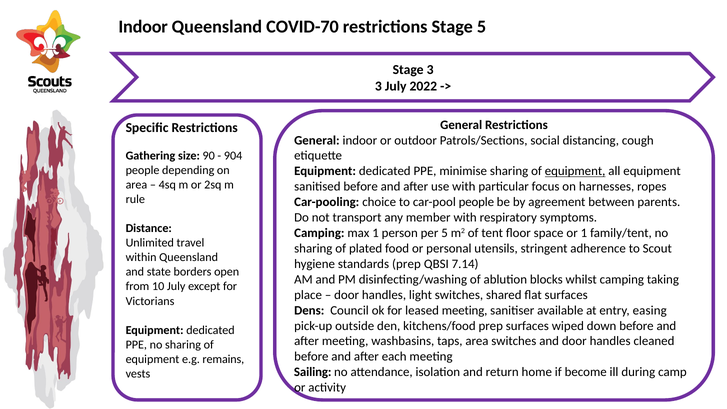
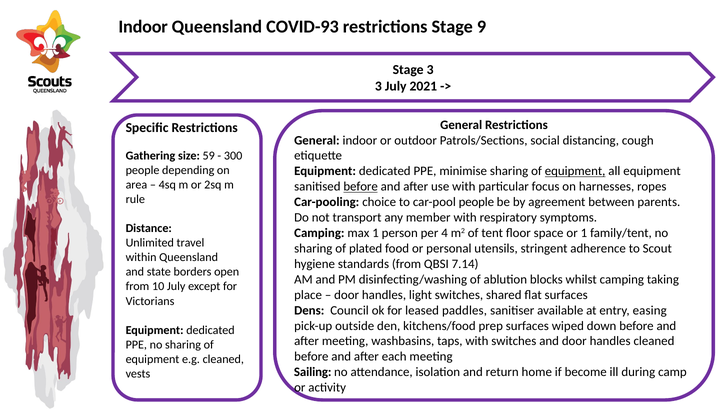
COVID-70: COVID-70 -> COVID-93
Stage 5: 5 -> 9
2022: 2022 -> 2021
90: 90 -> 59
904: 904 -> 300
before at (361, 187) underline: none -> present
per 5: 5 -> 4
standards prep: prep -> from
leased meeting: meeting -> paddles
taps area: area -> with
e.g remains: remains -> cleaned
